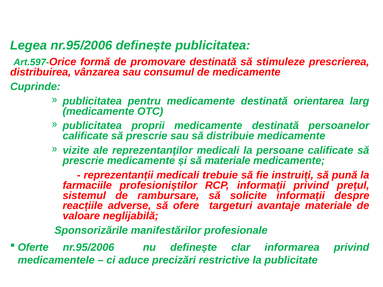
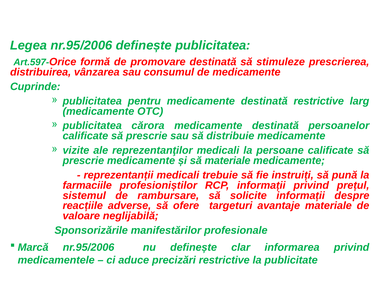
destinată orientarea: orientarea -> restrictive
proprii: proprii -> cărora
Oferte: Oferte -> Marcă
